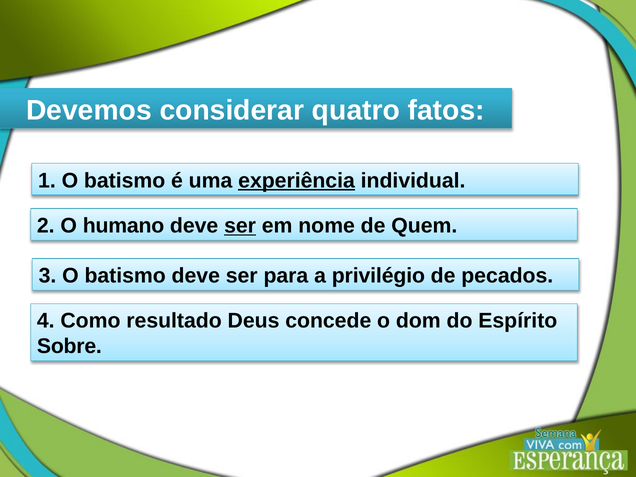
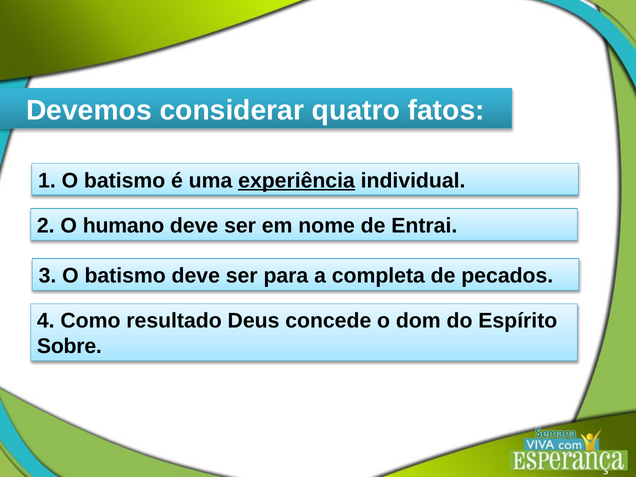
ser at (240, 226) underline: present -> none
Quem: Quem -> Entrai
privilégio: privilégio -> completa
